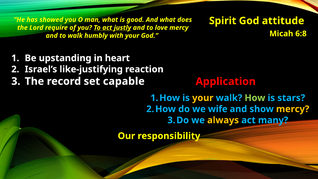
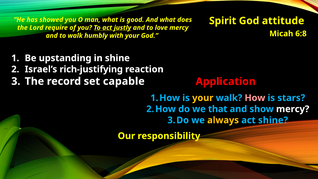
in heart: heart -> shine
like-justifying: like-justifying -> rich-justifying
How colour: light green -> pink
wife: wife -> that
mercy at (293, 109) colour: yellow -> white
act many: many -> shine
